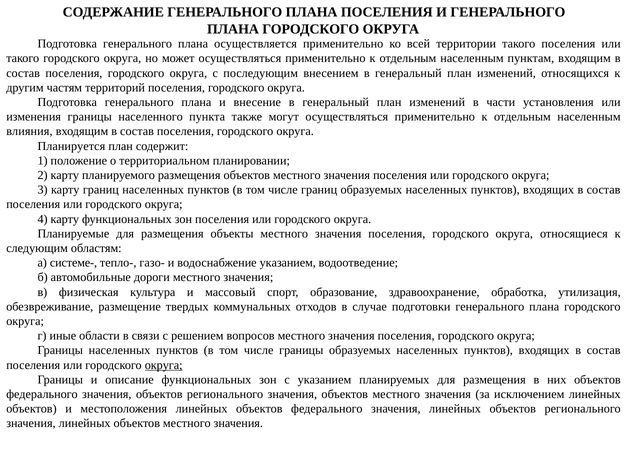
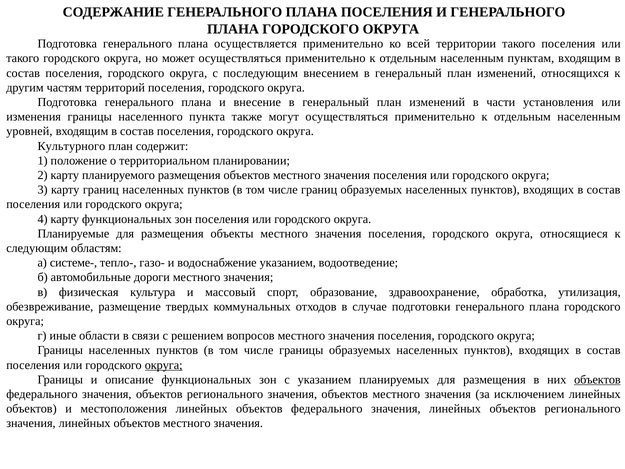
влияния: влияния -> уровней
Планируется: Планируется -> Культурного
объектов at (597, 379) underline: none -> present
